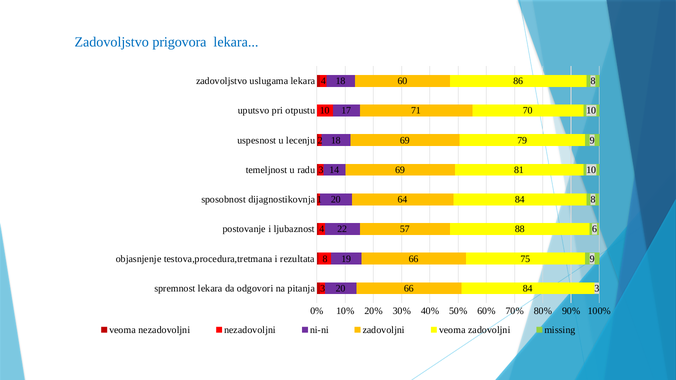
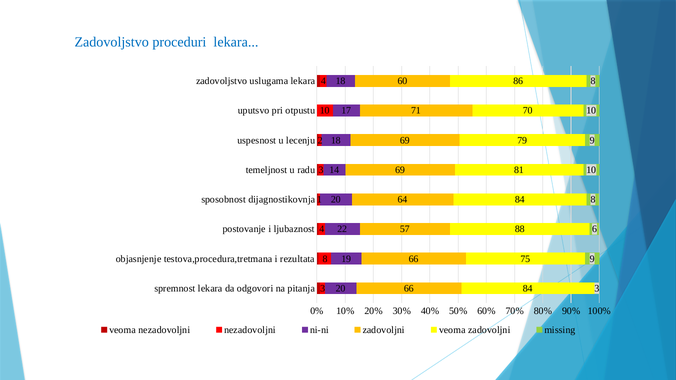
prigovora: prigovora -> proceduri
